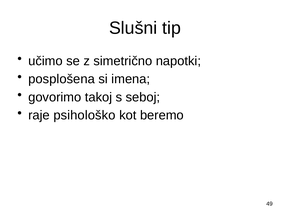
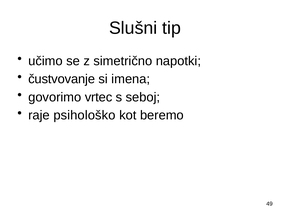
posplošena: posplošena -> čustvovanje
takoj: takoj -> vrtec
